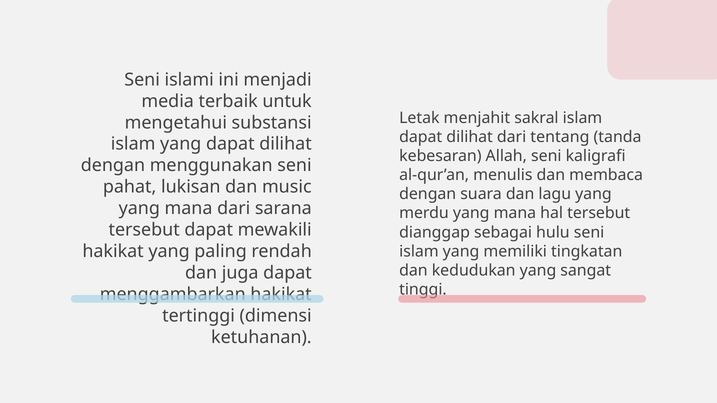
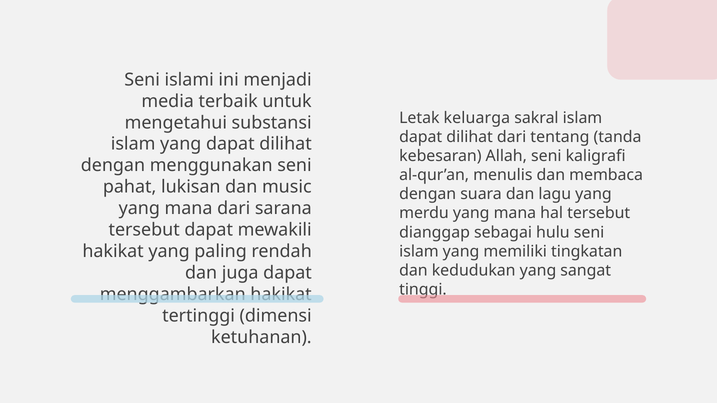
menjahit: menjahit -> keluarga
